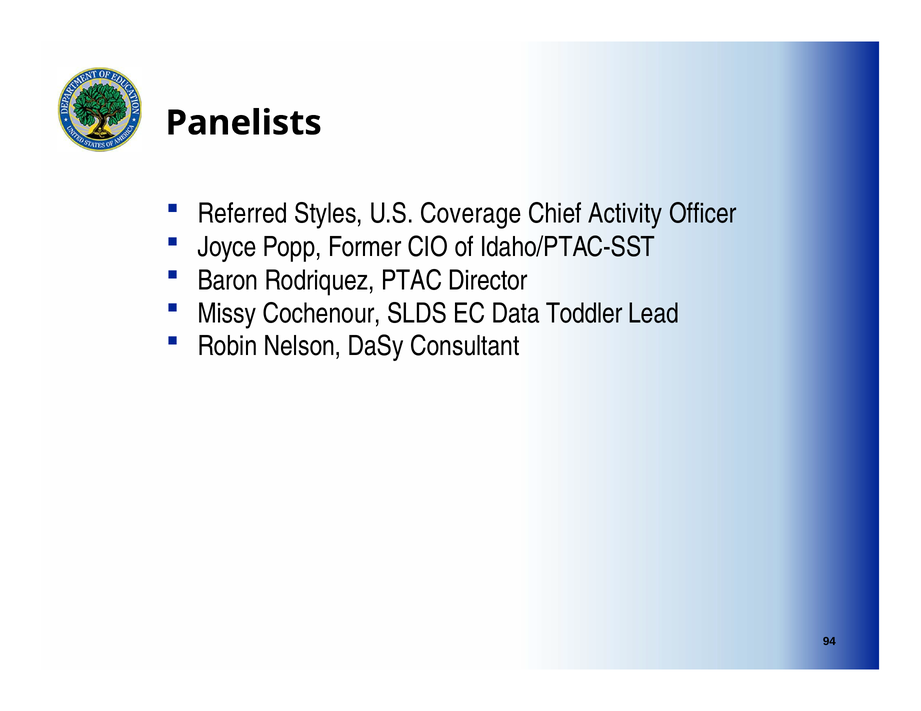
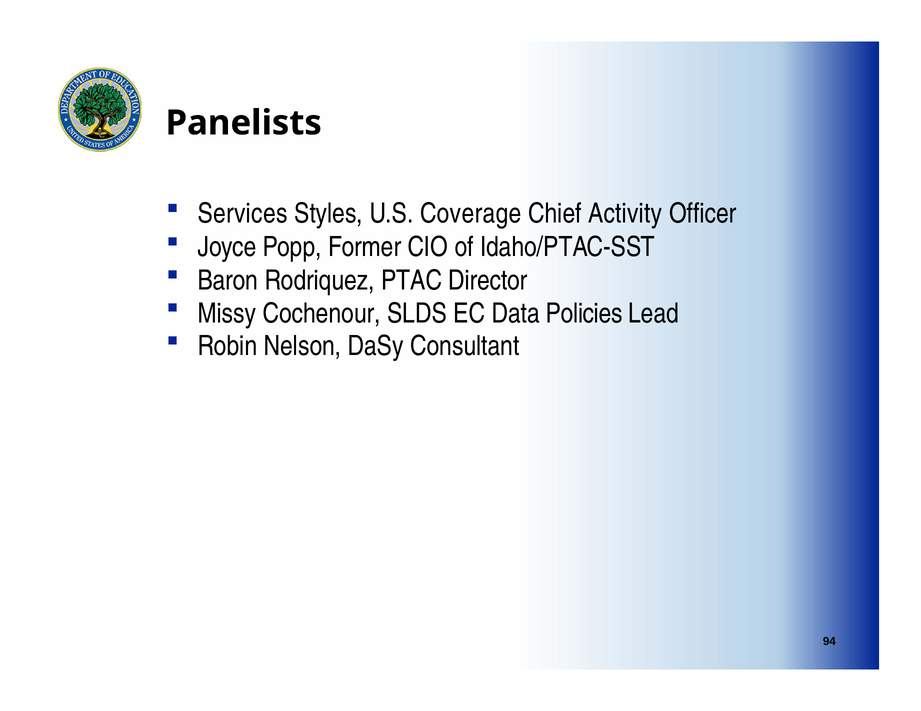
Referred: Referred -> Services
Toddler: Toddler -> Policies
